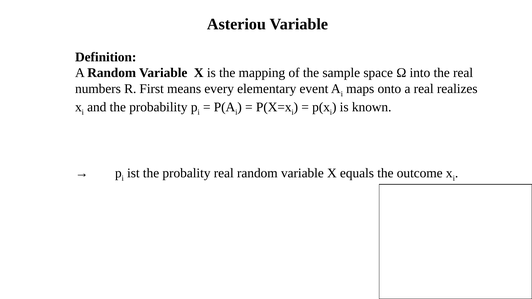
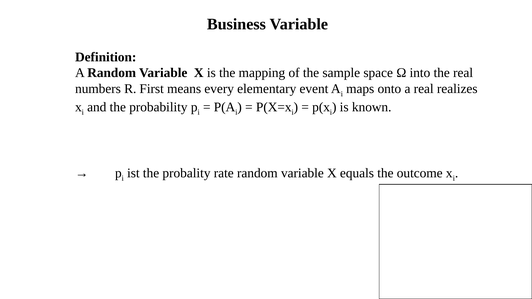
Asteriou: Asteriou -> Business
probality real: real -> rate
